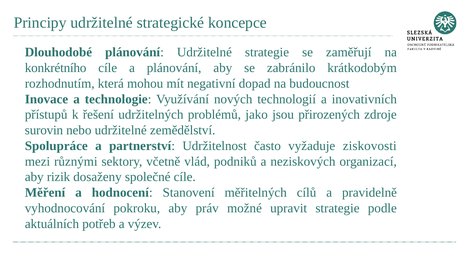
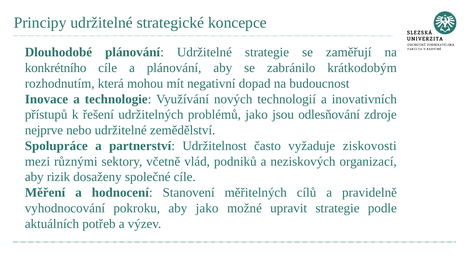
přirozených: přirozených -> odlesňování
surovin: surovin -> nejprve
aby práv: práv -> jako
